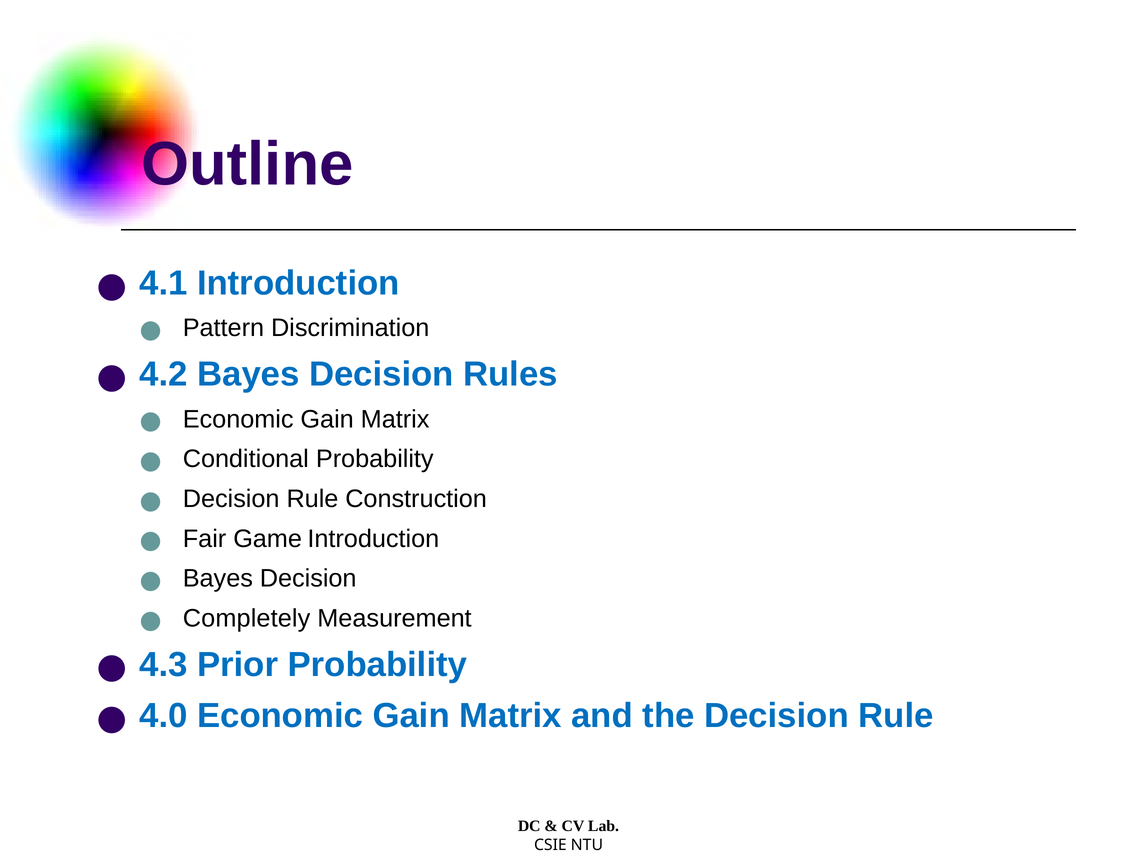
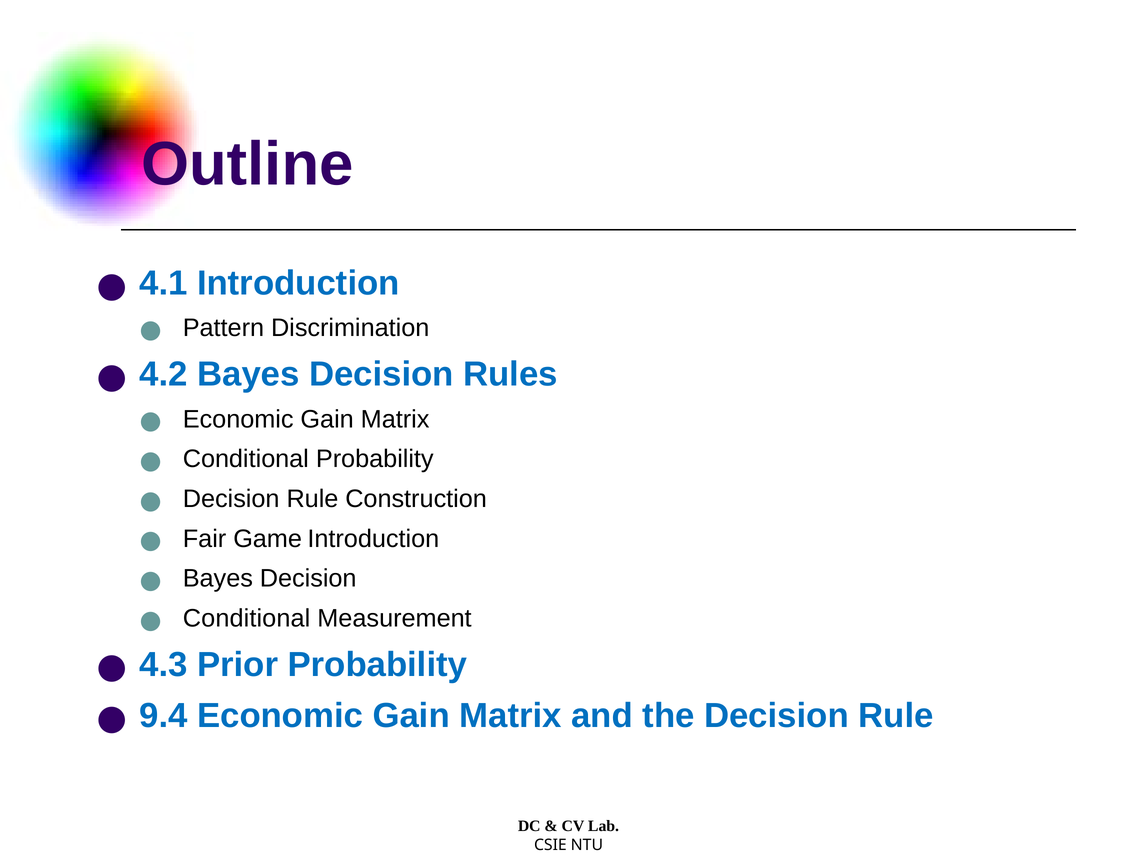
Completely at (247, 619): Completely -> Conditional
4.0: 4.0 -> 9.4
